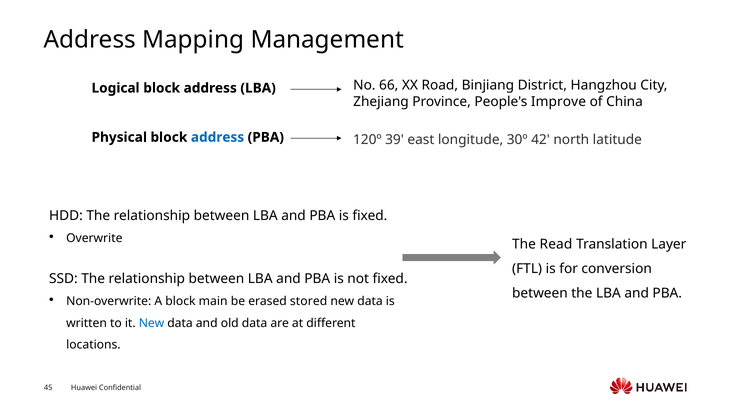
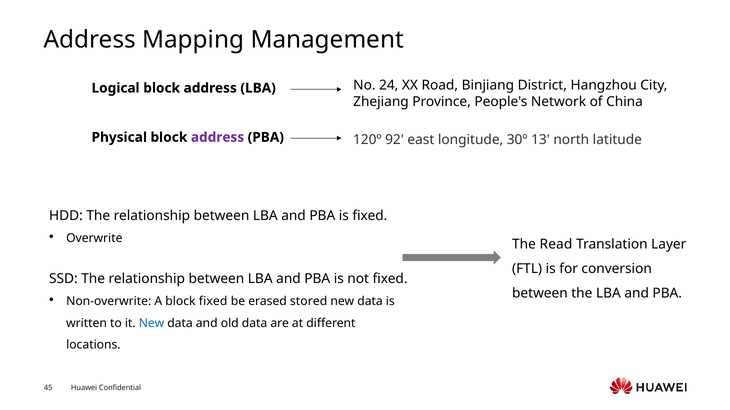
66: 66 -> 24
Improve: Improve -> Network
address at (218, 137) colour: blue -> purple
39: 39 -> 92
42: 42 -> 13
block main: main -> fixed
